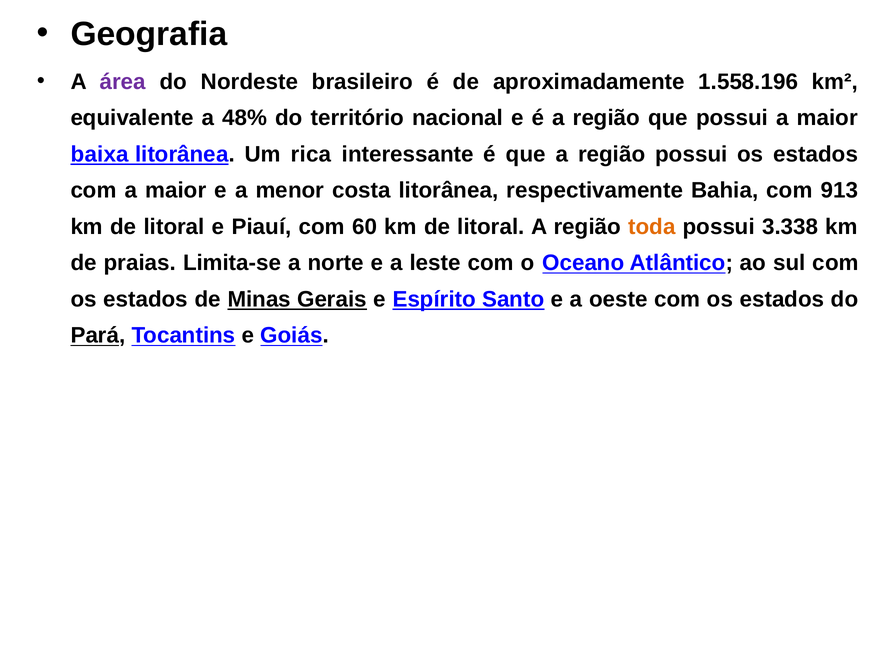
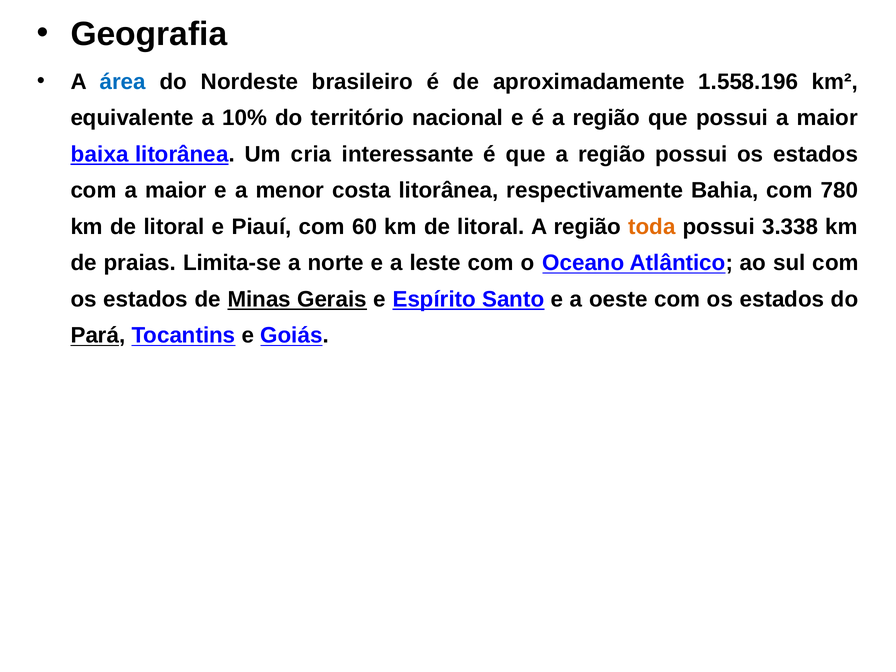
área colour: purple -> blue
48%: 48% -> 10%
rica: rica -> cria
913: 913 -> 780
